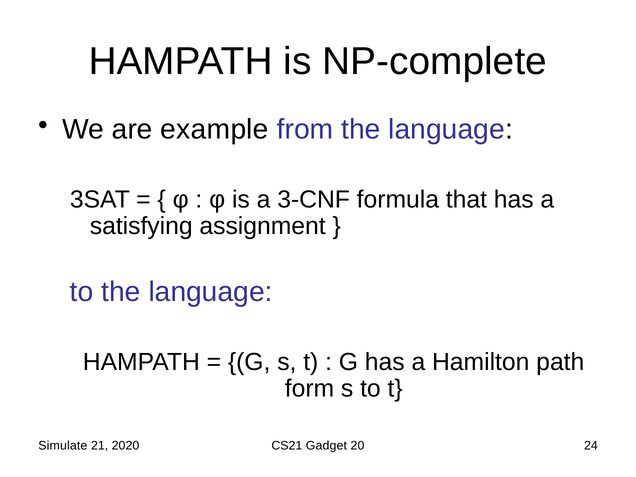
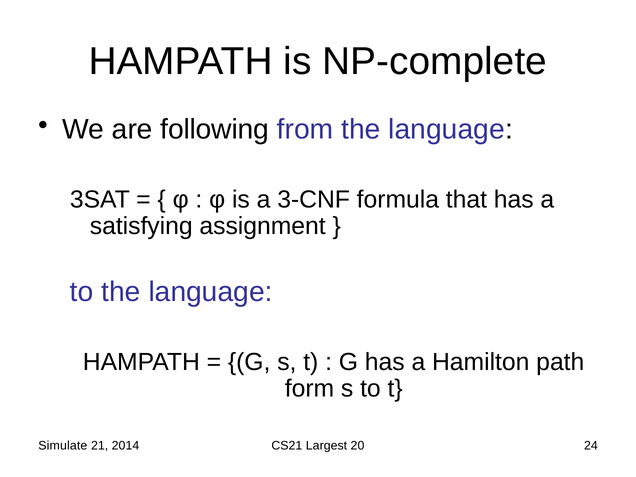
example: example -> following
2020: 2020 -> 2014
Gadget: Gadget -> Largest
